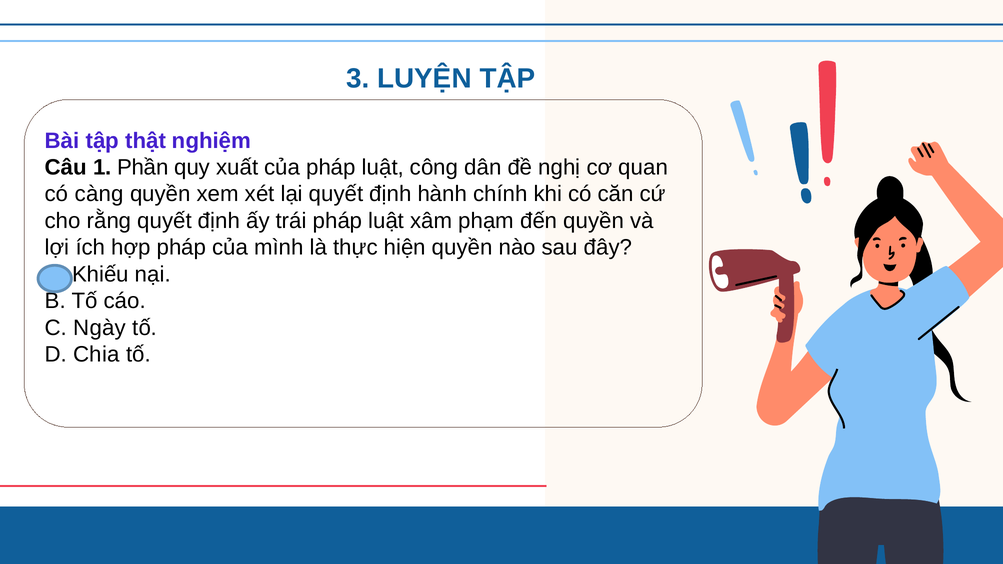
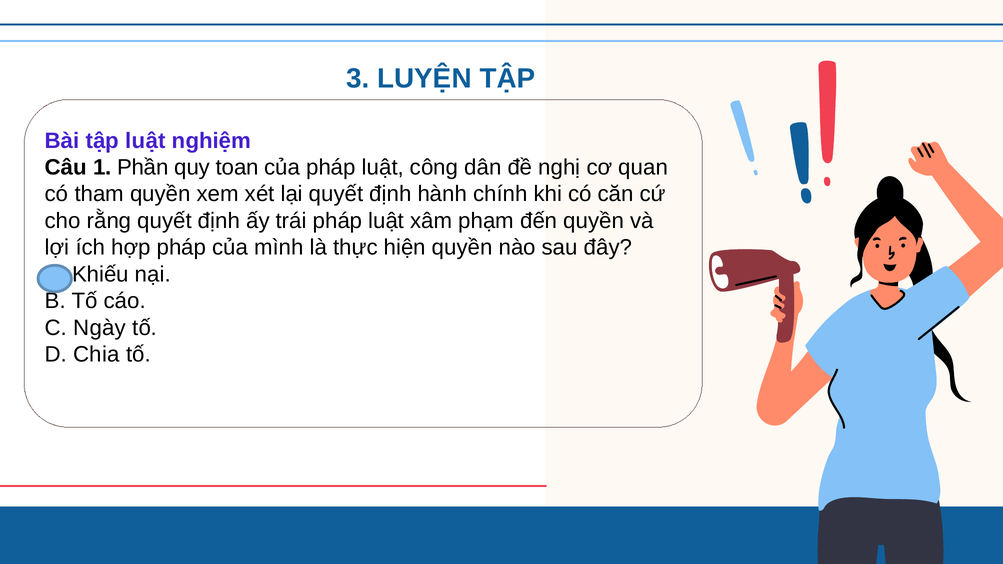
tập thật: thật -> luật
xuất: xuất -> toan
càng: càng -> tham
